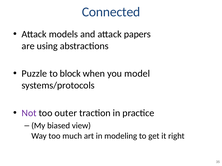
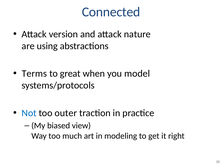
models: models -> version
papers: papers -> nature
Puzzle: Puzzle -> Terms
block: block -> great
Not colour: purple -> blue
